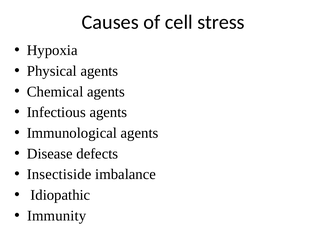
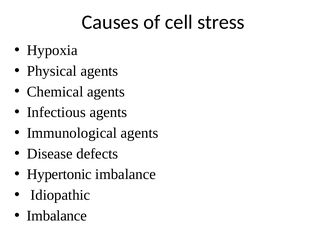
Insectiside: Insectiside -> Hypertonic
Immunity at (57, 216): Immunity -> Imbalance
